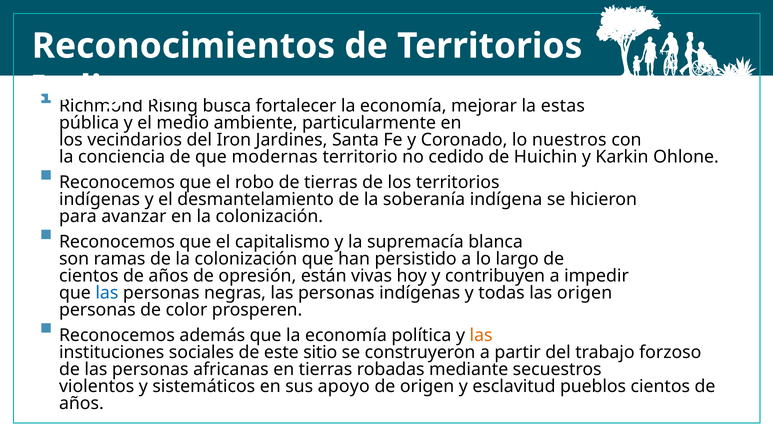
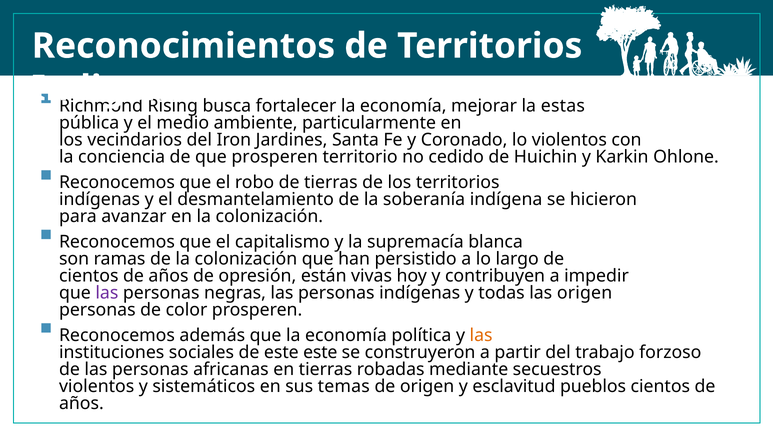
lo nuestros: nuestros -> violentos
que modernas: modernas -> prosperen
las at (107, 293) colour: blue -> purple
este sitio: sitio -> este
apoyo: apoyo -> temas
